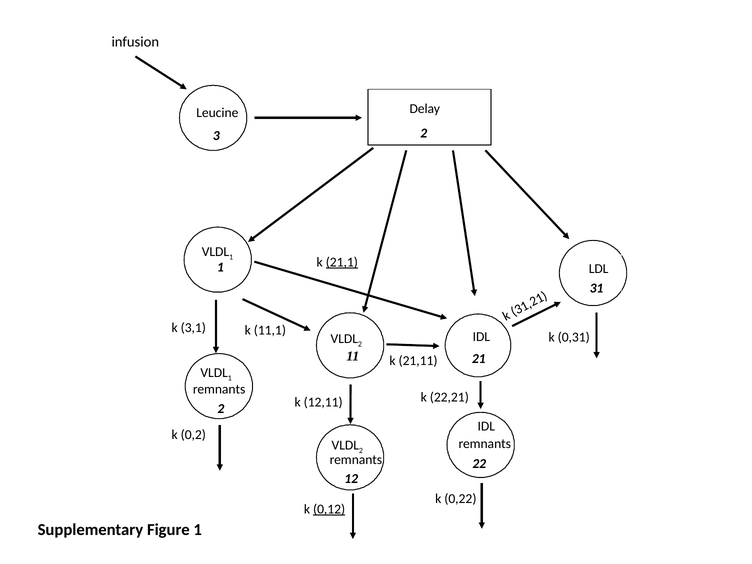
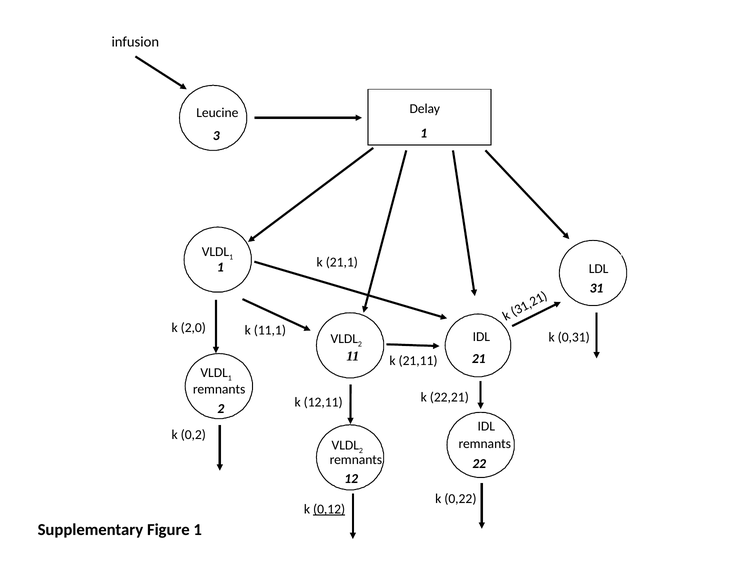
2 at (424, 133): 2 -> 1
21,1 underline: present -> none
3,1: 3,1 -> 2,0
